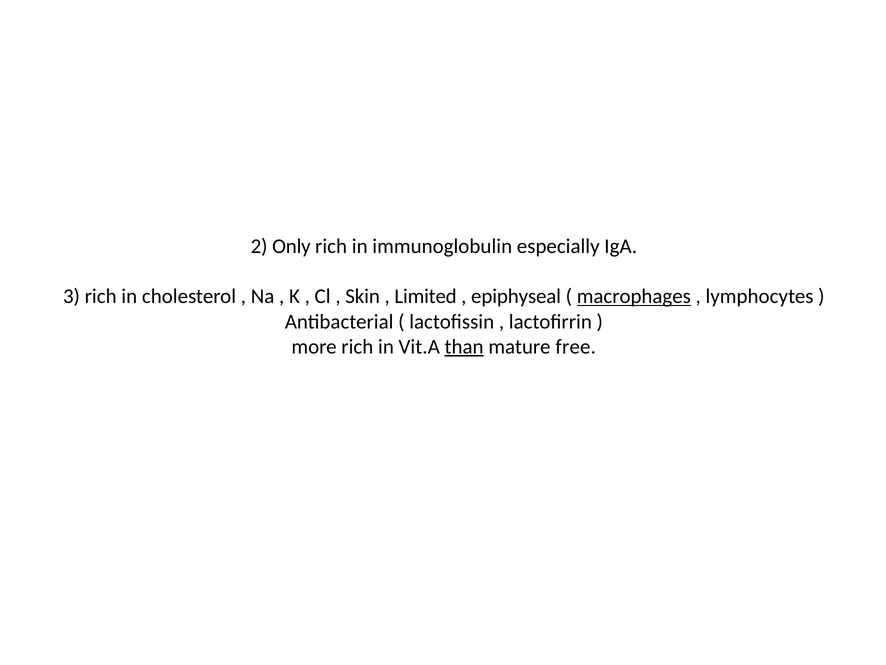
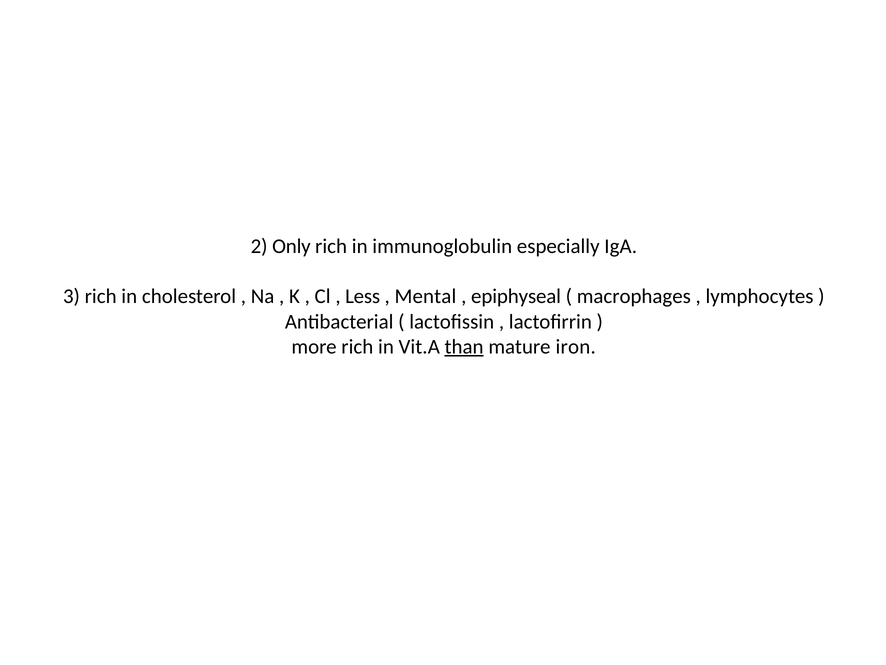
Skin: Skin -> Less
Limited: Limited -> Mental
macrophages underline: present -> none
free: free -> iron
